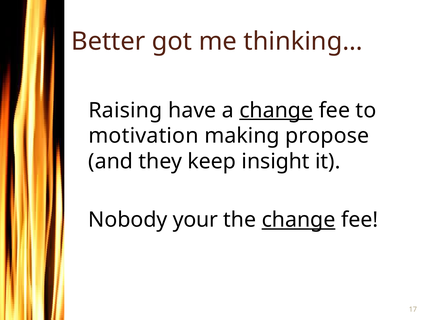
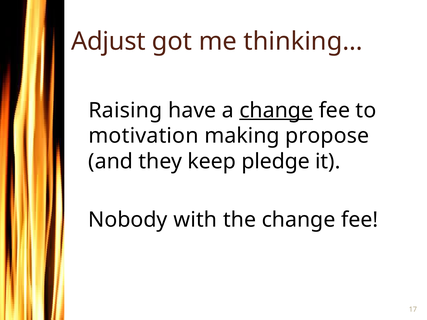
Better: Better -> Adjust
insight: insight -> pledge
your: your -> with
change at (299, 220) underline: present -> none
